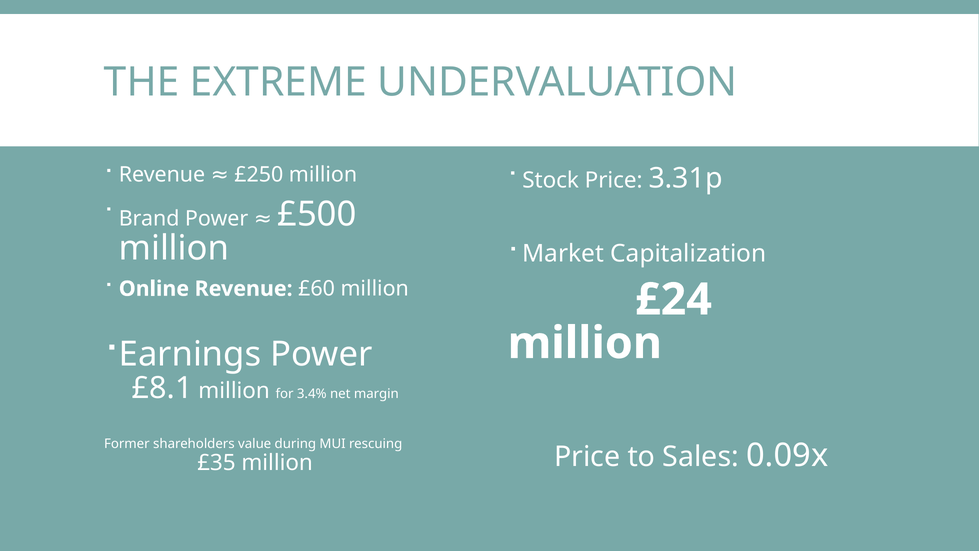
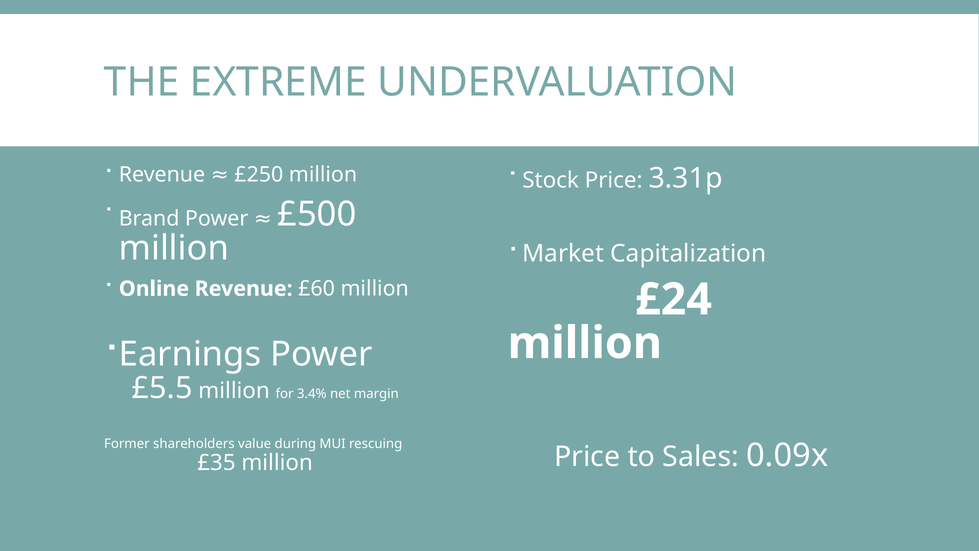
£8.1: £8.1 -> £5.5
